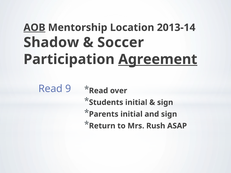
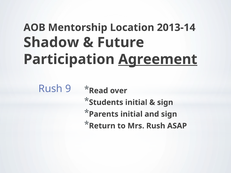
AOB underline: present -> none
Soccer: Soccer -> Future
Read at (51, 89): Read -> Rush
